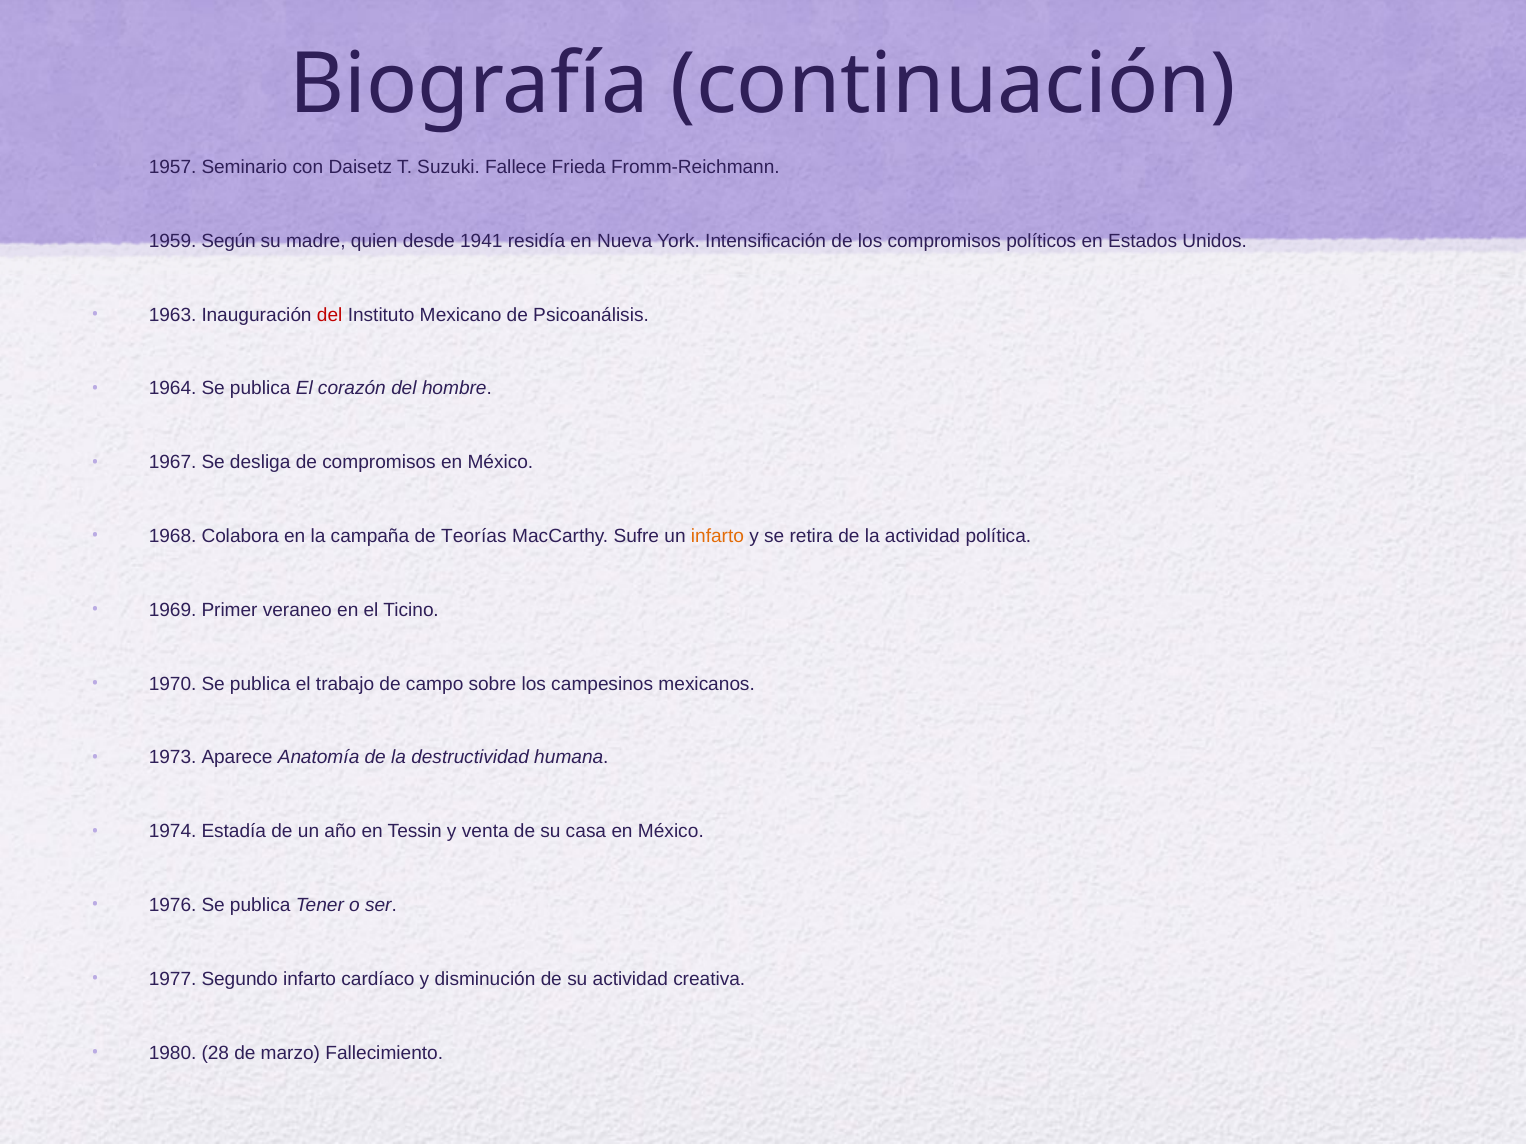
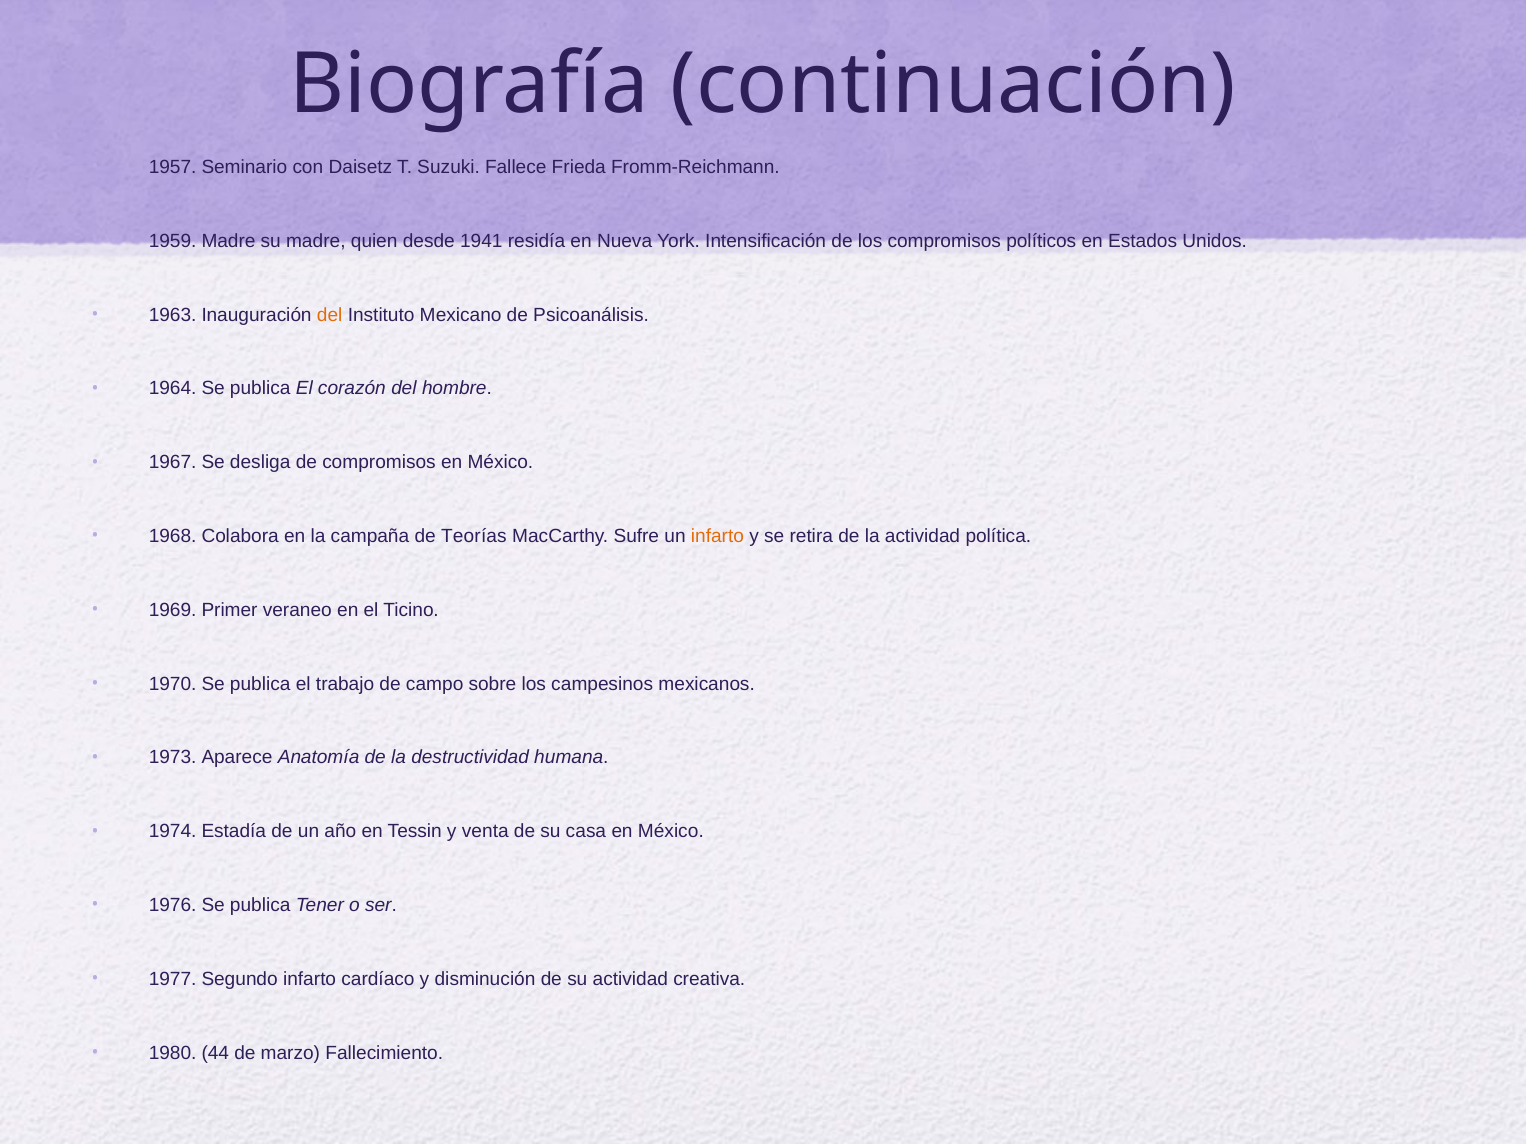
1959 Según: Según -> Madre
del at (330, 315) colour: red -> orange
28: 28 -> 44
